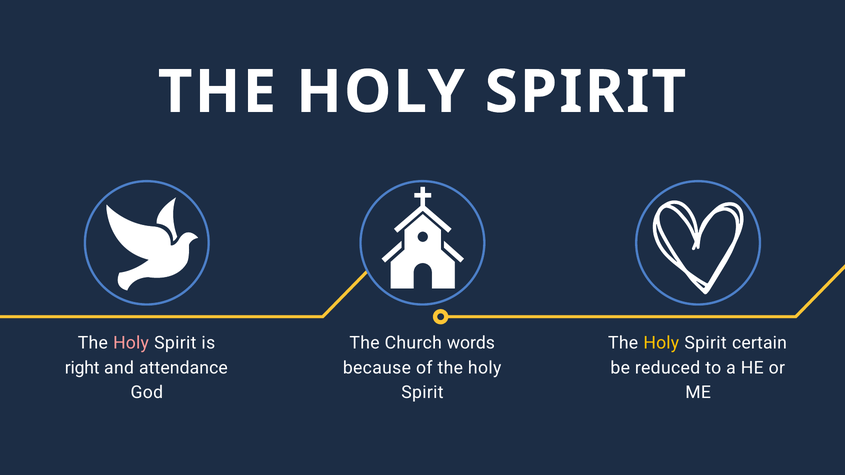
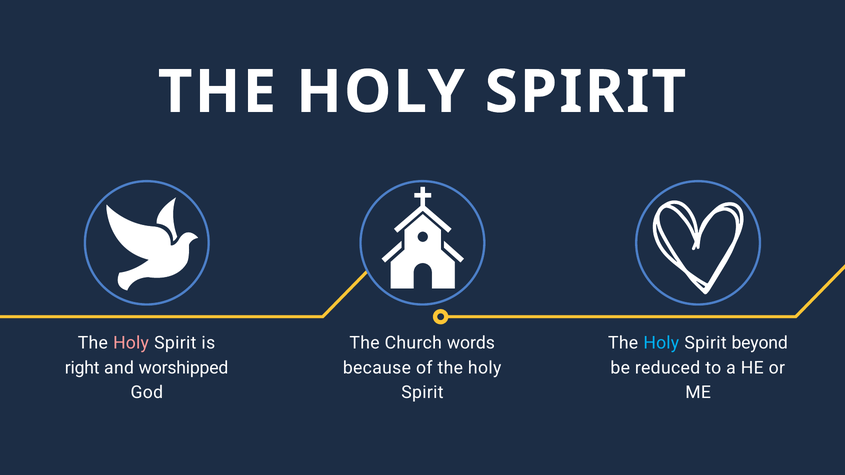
Holy at (661, 343) colour: yellow -> light blue
certain: certain -> beyond
attendance: attendance -> worshipped
